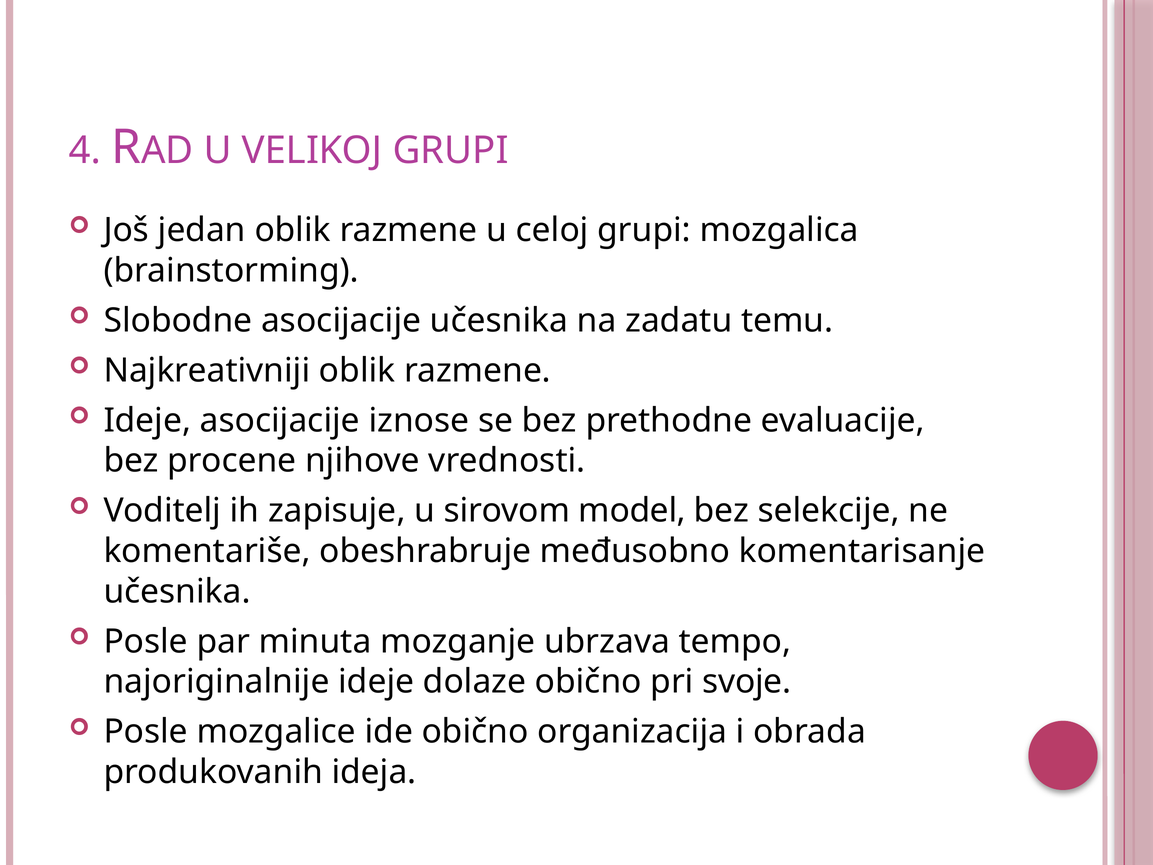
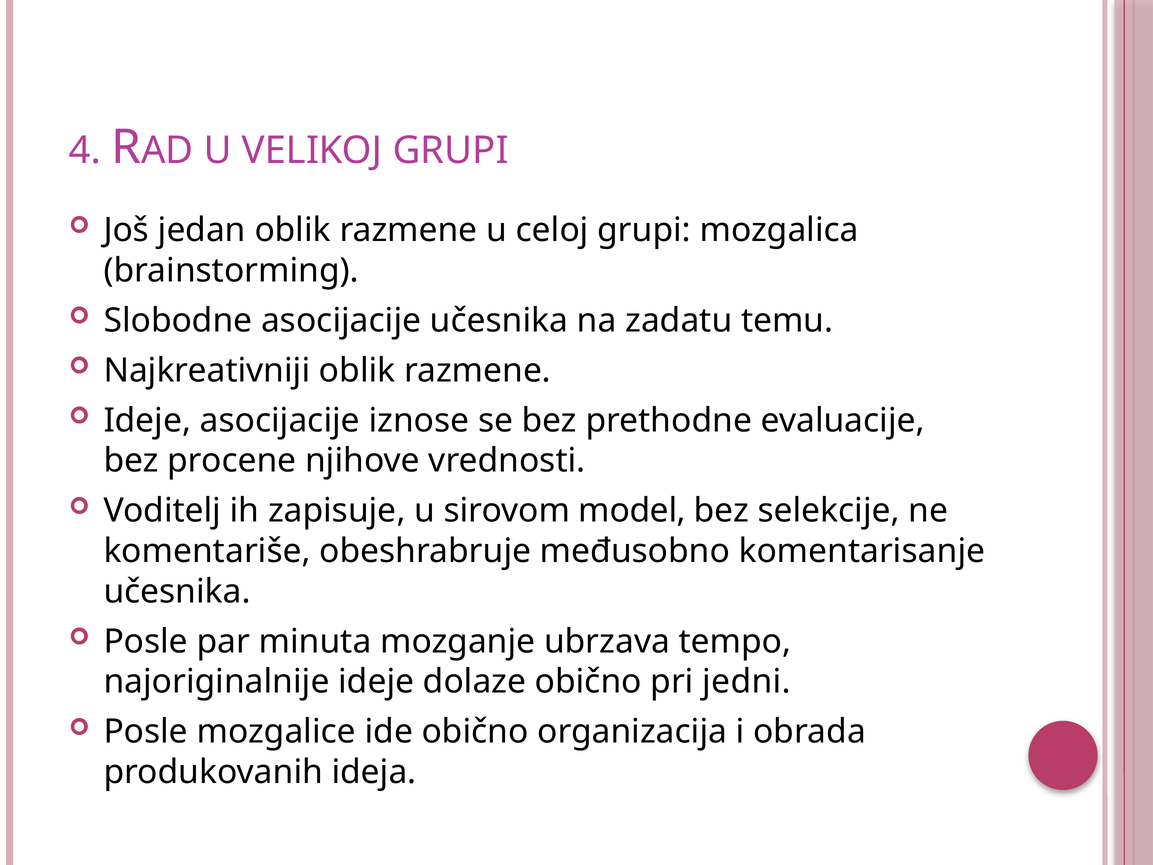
svoje: svoje -> jedni
